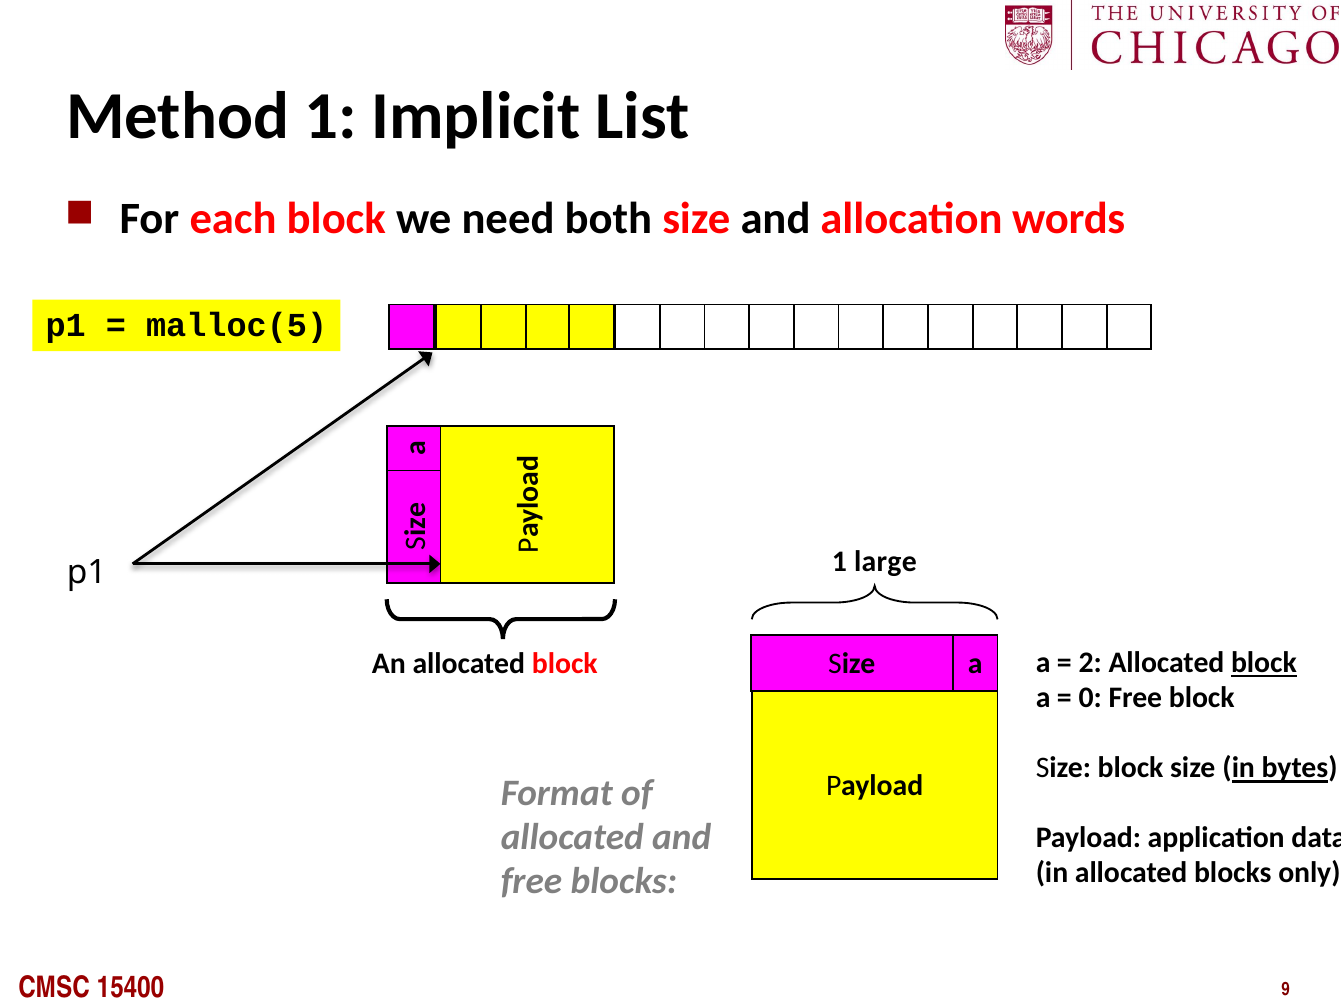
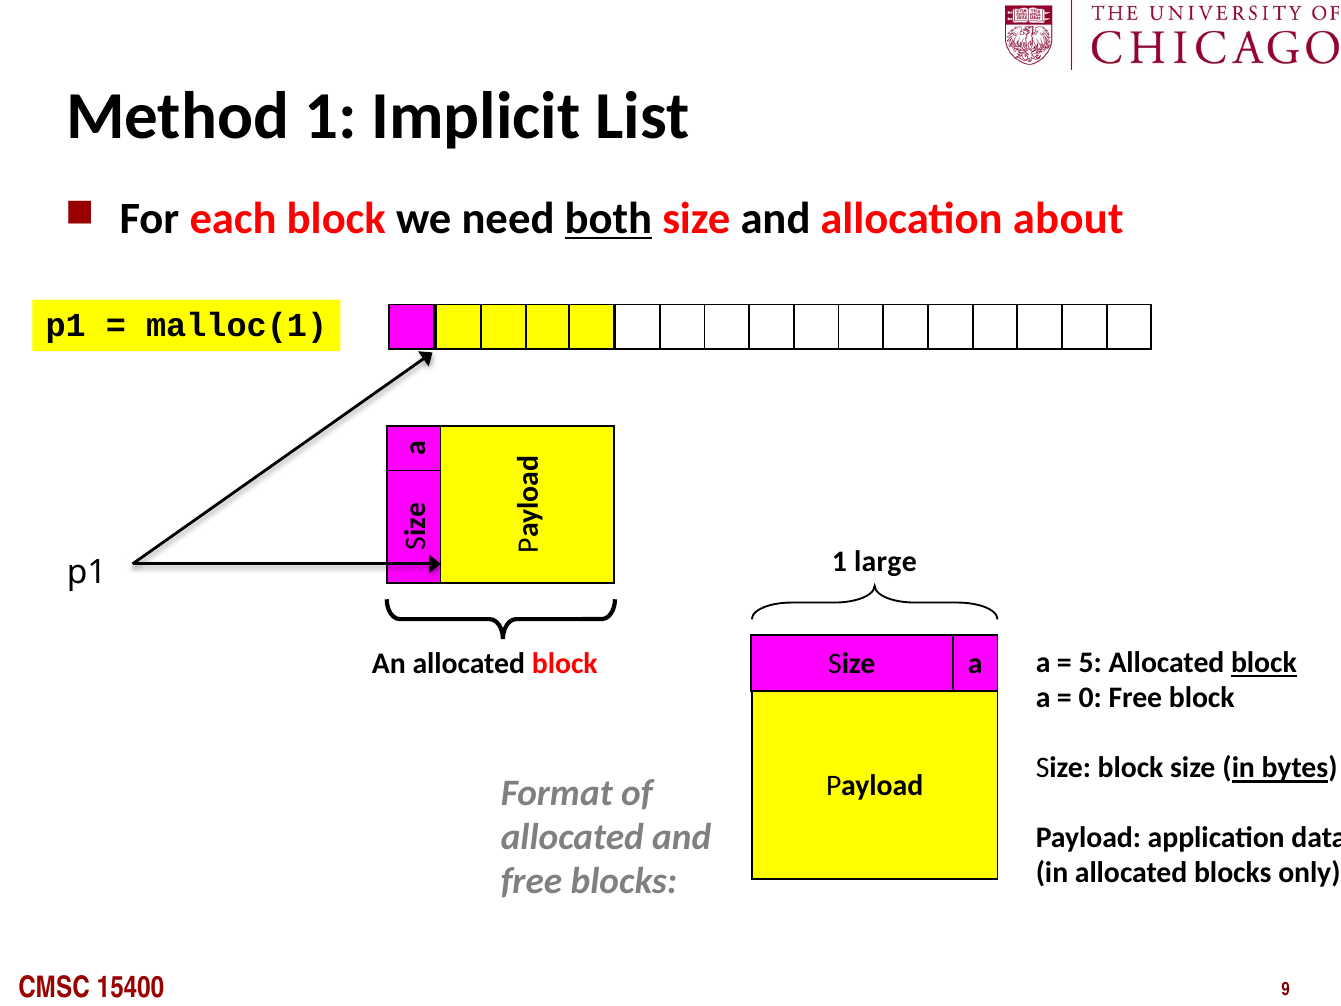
both underline: none -> present
words: words -> about
malloc(5: malloc(5 -> malloc(1
2: 2 -> 5
